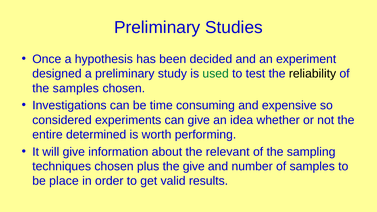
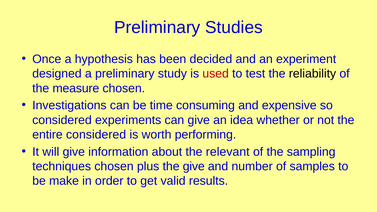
used colour: green -> red
the samples: samples -> measure
entire determined: determined -> considered
place: place -> make
